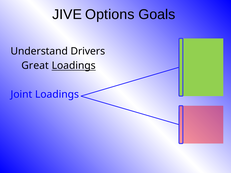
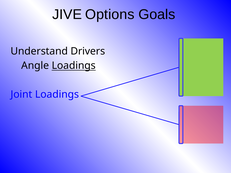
Great: Great -> Angle
